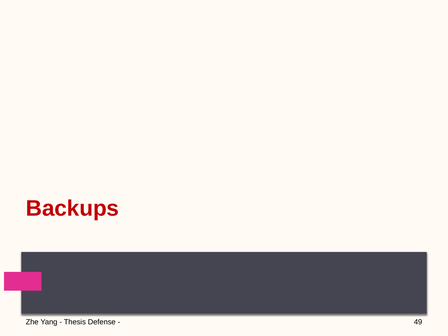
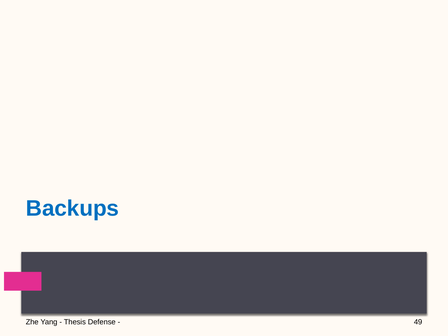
Backups colour: red -> blue
